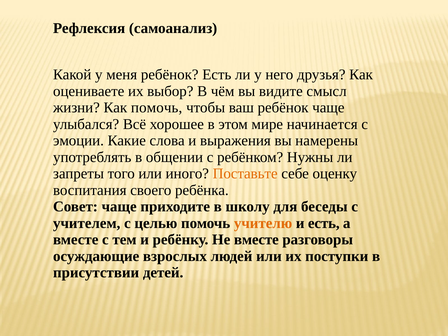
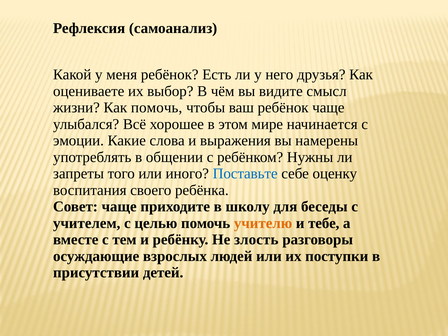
Поставьте colour: orange -> blue
и есть: есть -> тебе
Не вместе: вместе -> злость
